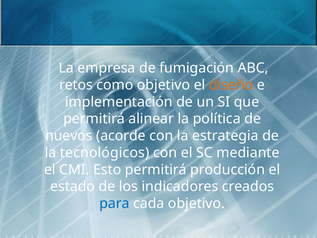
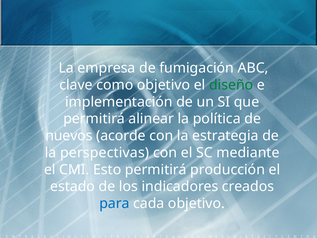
retos: retos -> clave
diseño colour: orange -> green
tecnológicos: tecnológicos -> perspectivas
